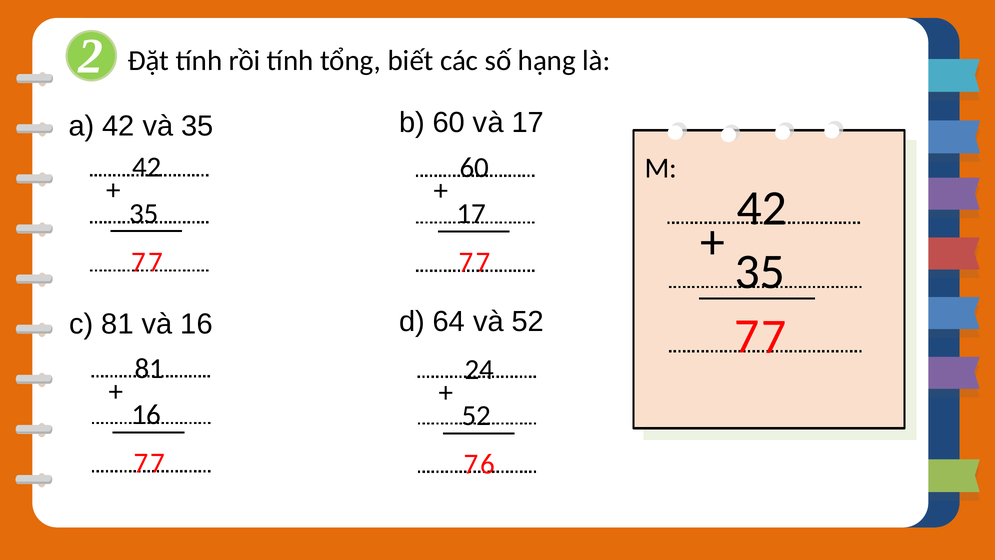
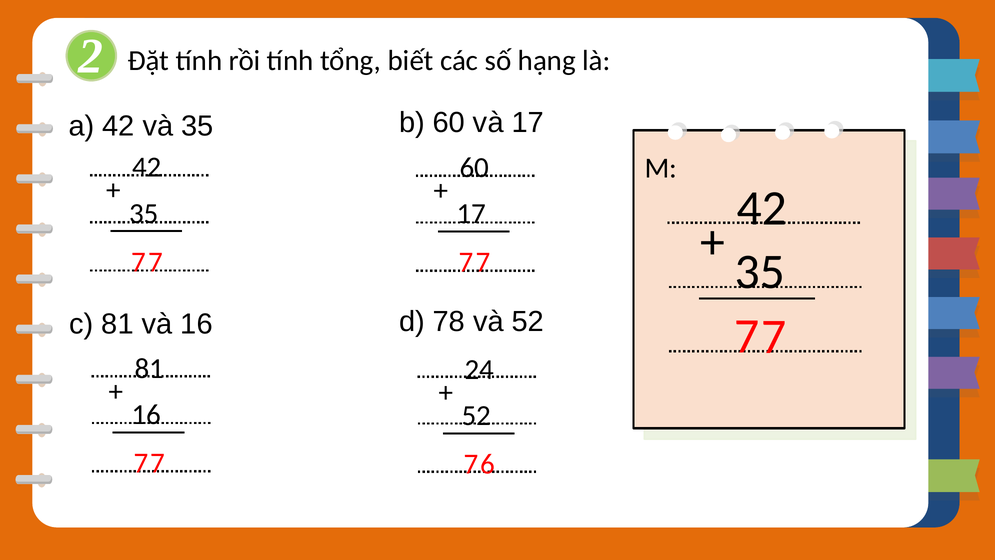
64: 64 -> 78
